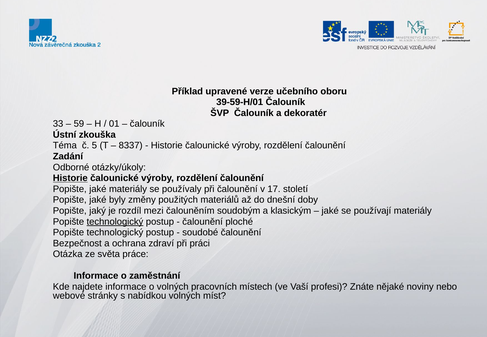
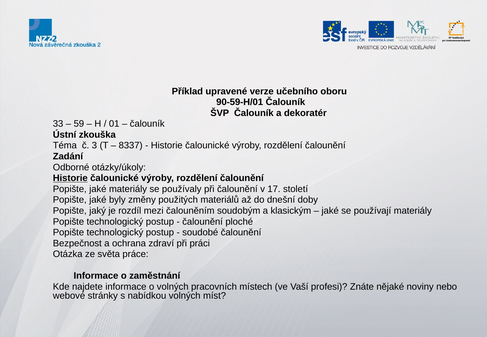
39-59-H/01: 39-59-H/01 -> 90-59-H/01
5: 5 -> 3
technologický at (115, 222) underline: present -> none
